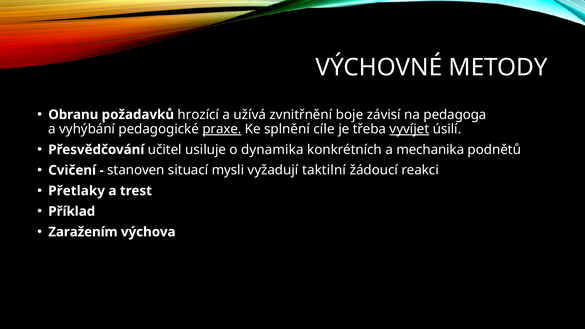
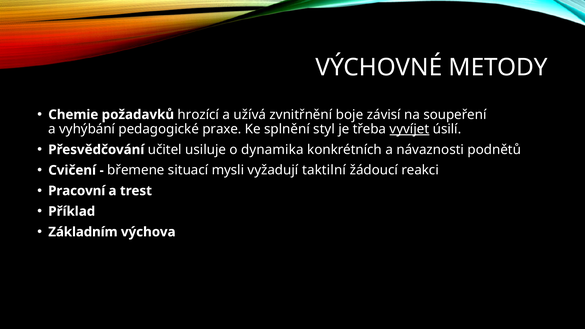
Obranu: Obranu -> Chemie
pedagoga: pedagoga -> soupeření
praxe underline: present -> none
cíle: cíle -> styl
mechanika: mechanika -> návaznosti
stanoven: stanoven -> břemene
Přetlaky: Přetlaky -> Pracovní
Zaražením: Zaražením -> Základním
